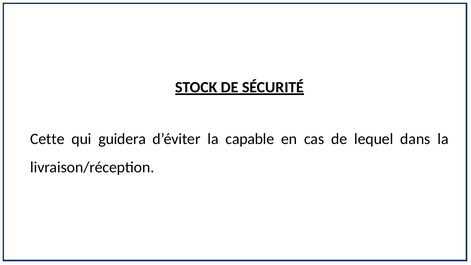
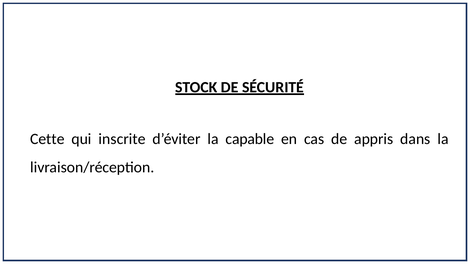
guidera: guidera -> inscrite
lequel: lequel -> appris
